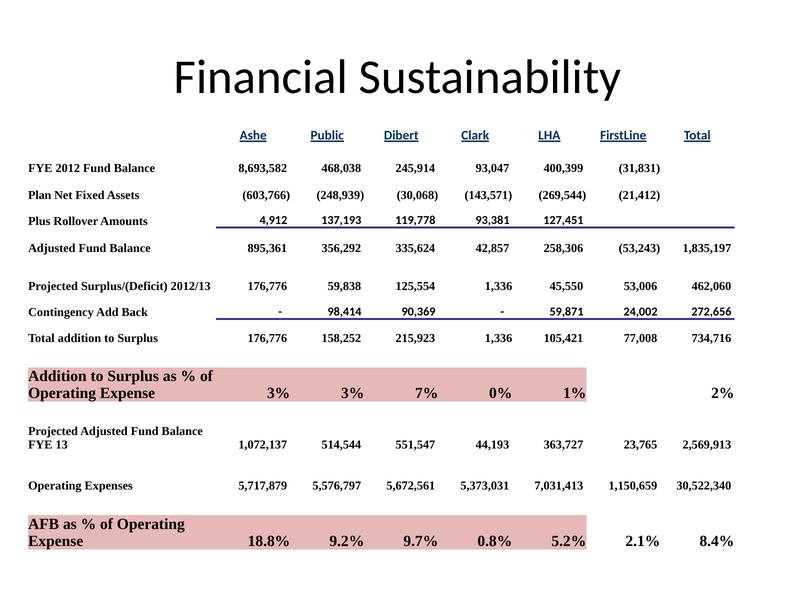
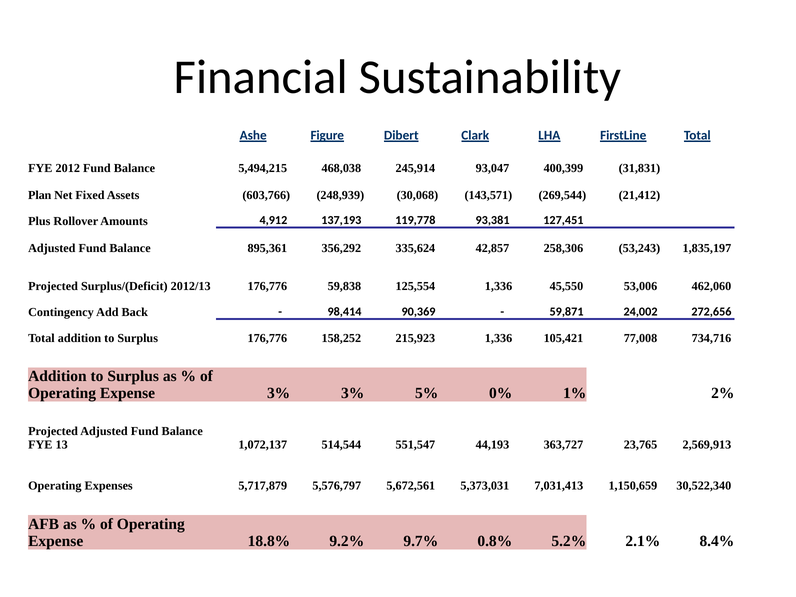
Public: Public -> Figure
8,693,582: 8,693,582 -> 5,494,215
7%: 7% -> 5%
